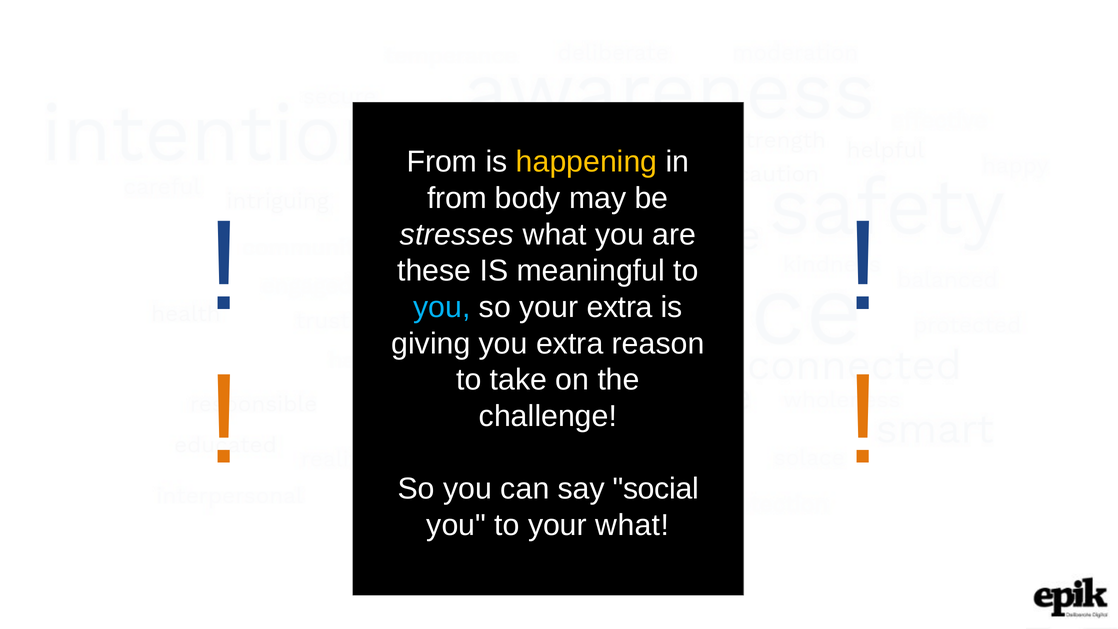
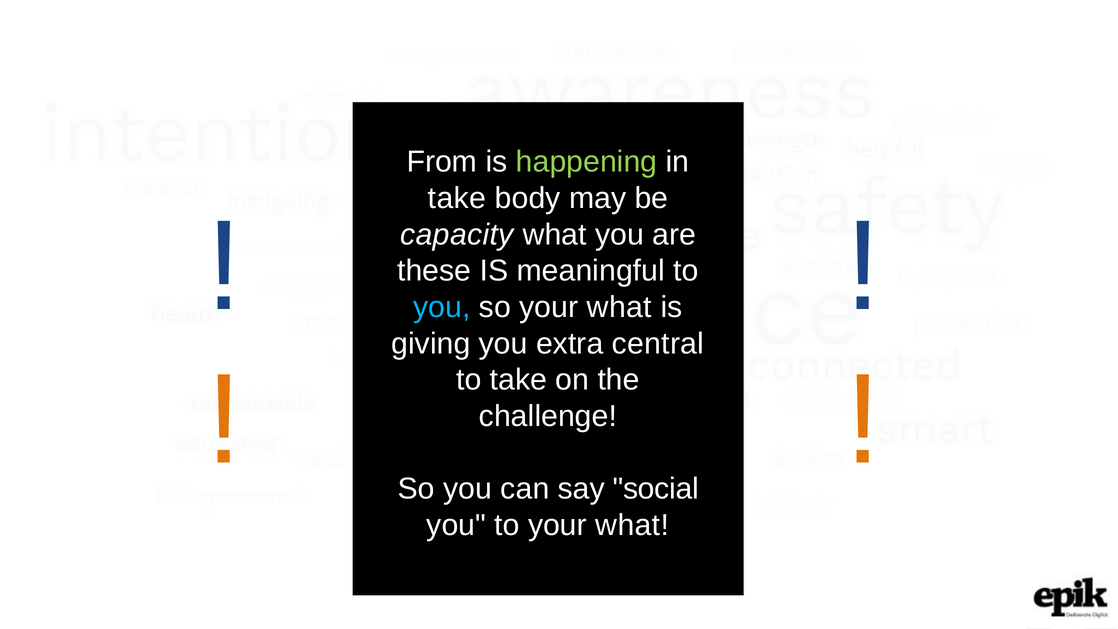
happening colour: yellow -> light green
from at (457, 198): from -> take
stresses: stresses -> capacity
so your extra: extra -> what
reason: reason -> central
